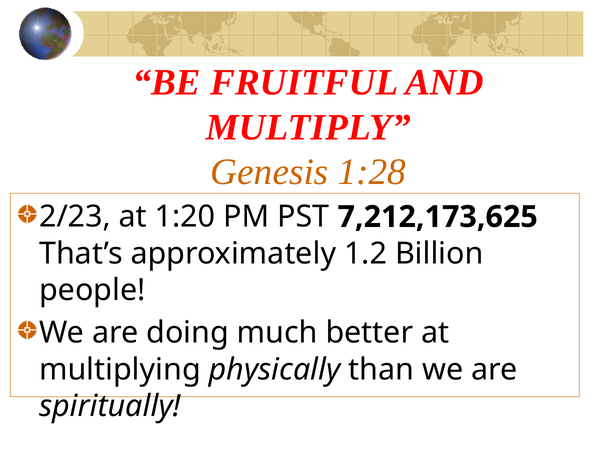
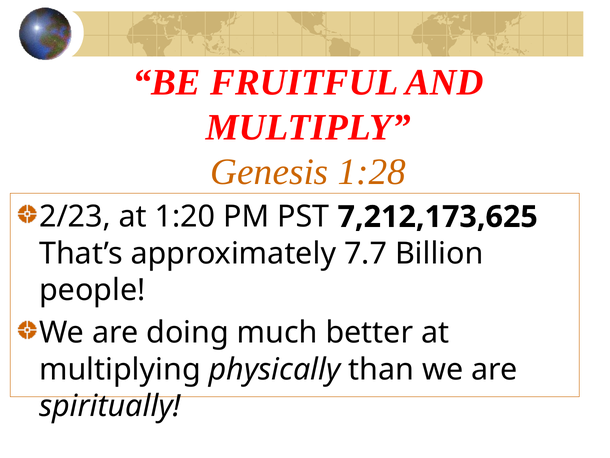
1.2: 1.2 -> 7.7
